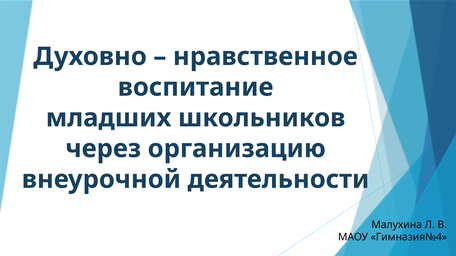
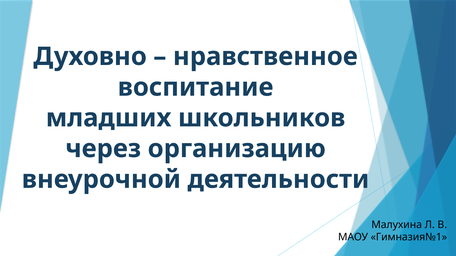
Гимназия№4: Гимназия№4 -> Гимназия№1
